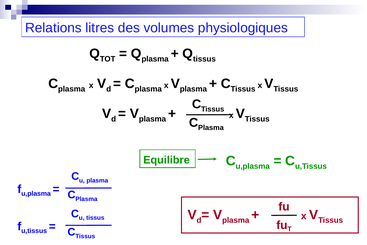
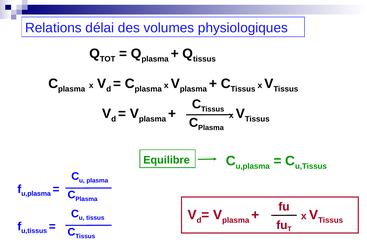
litres: litres -> délai
